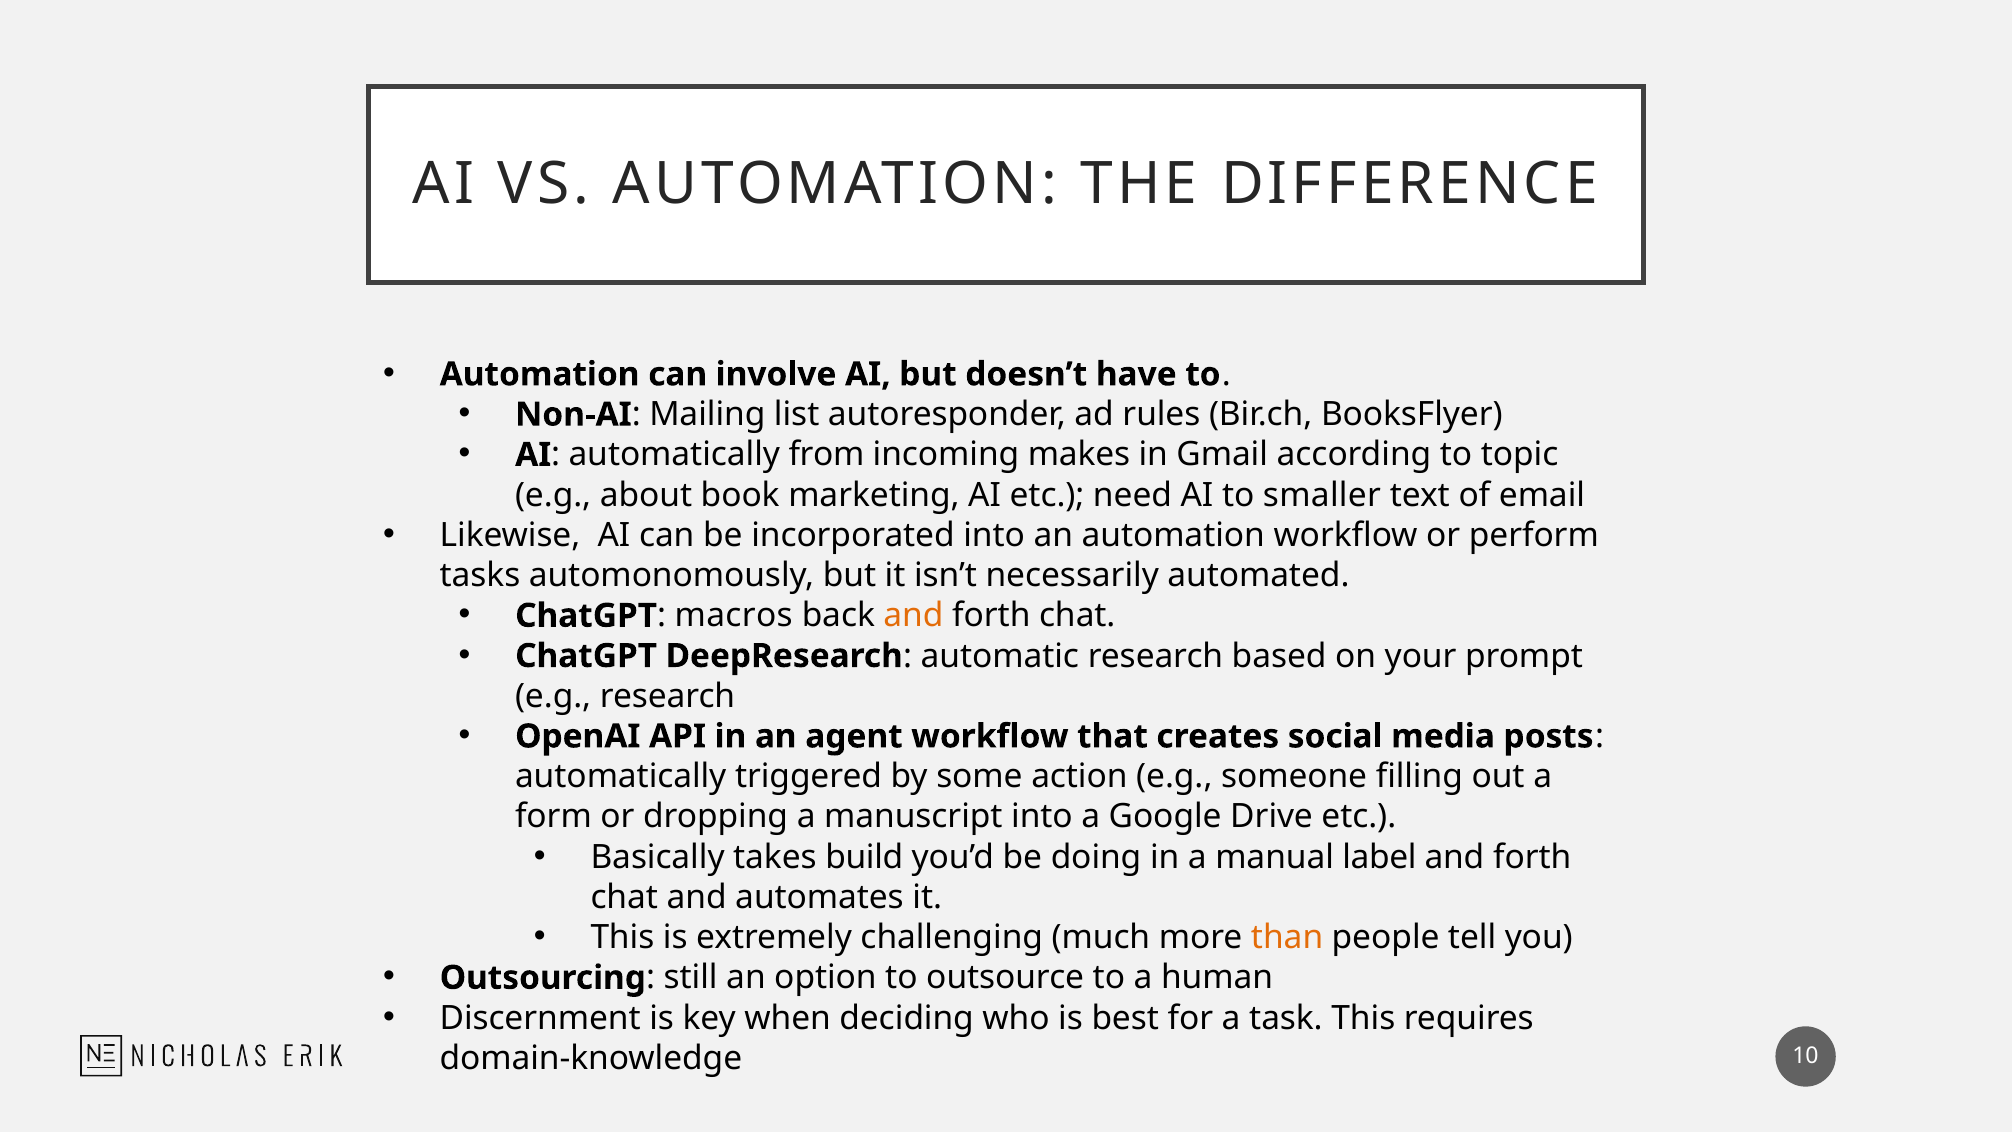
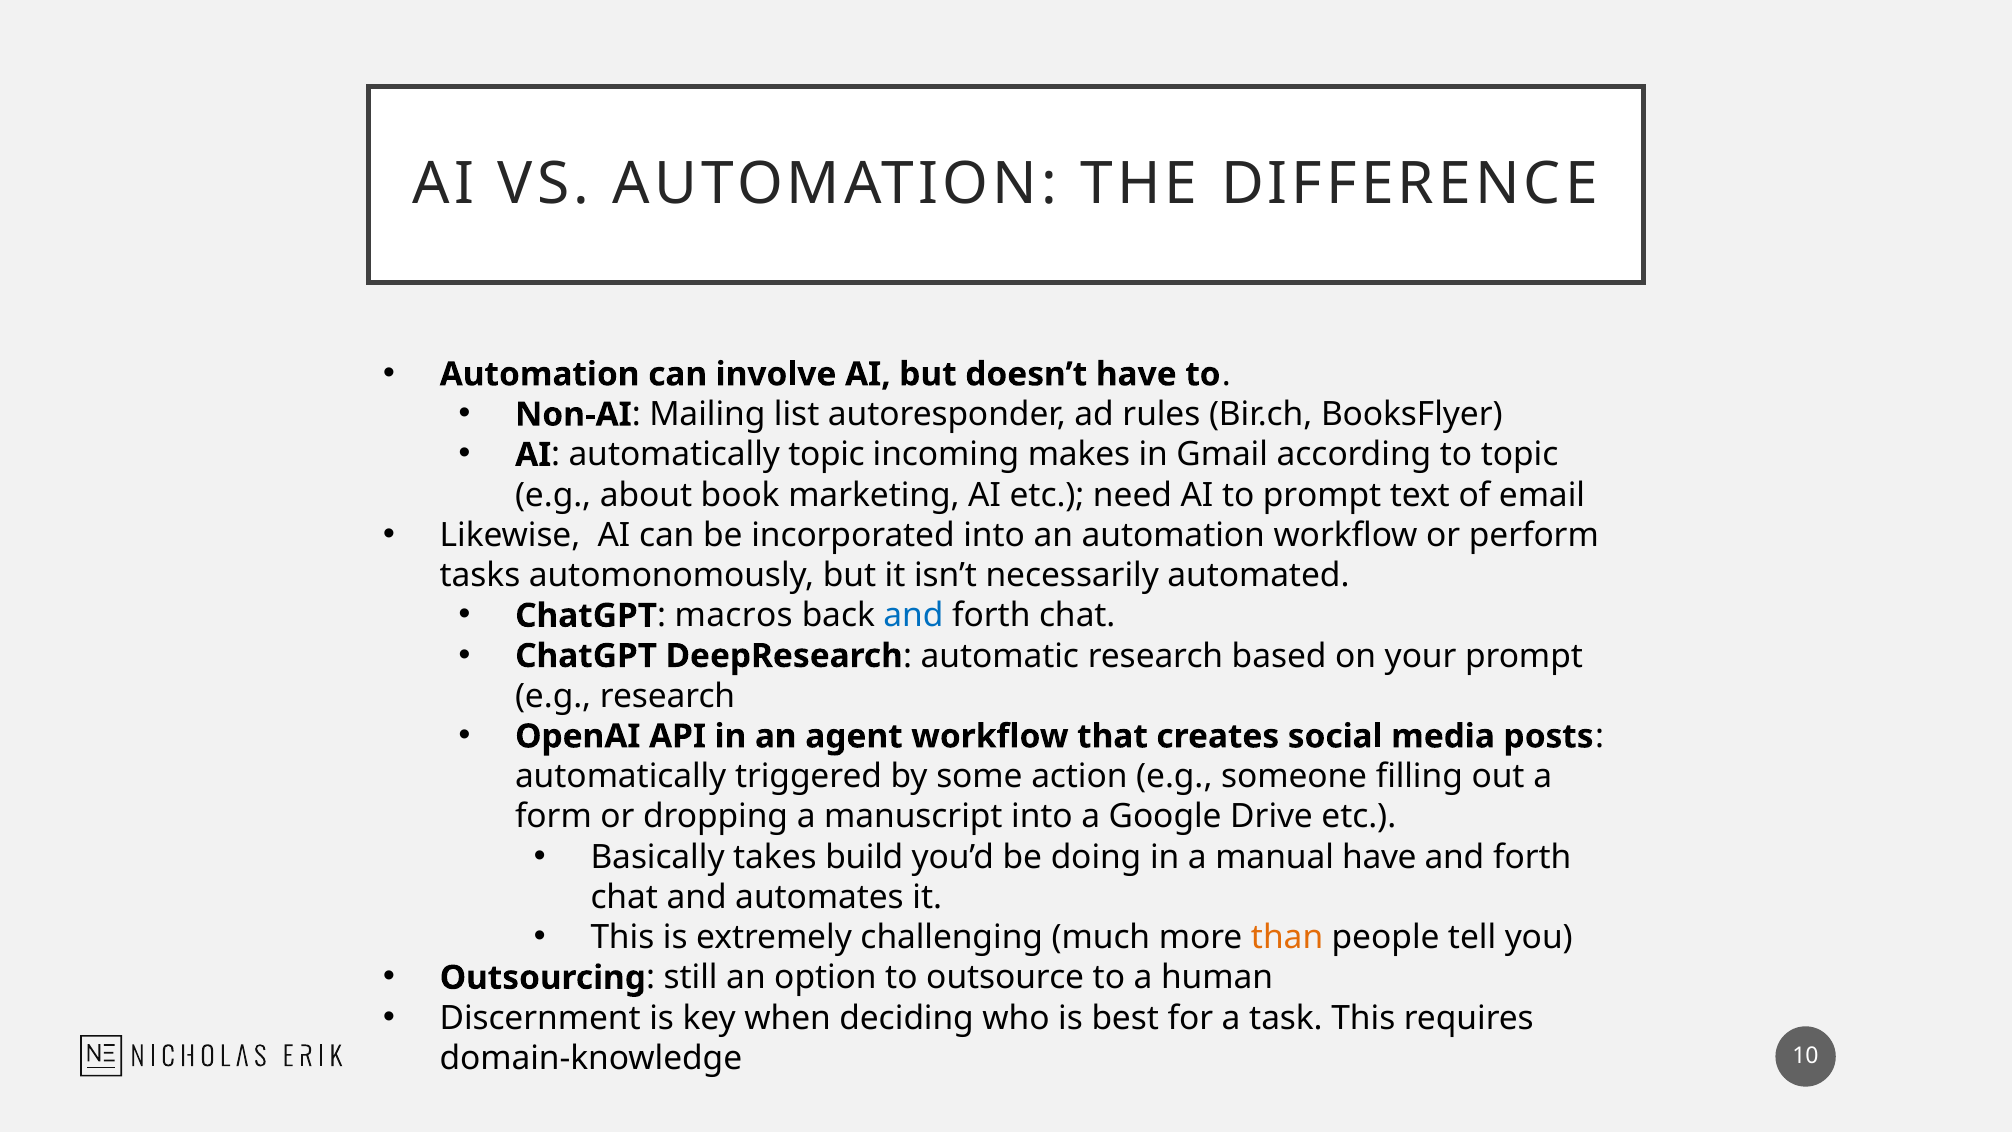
automatically from: from -> topic
to smaller: smaller -> prompt
and at (913, 616) colour: orange -> blue
manual label: label -> have
